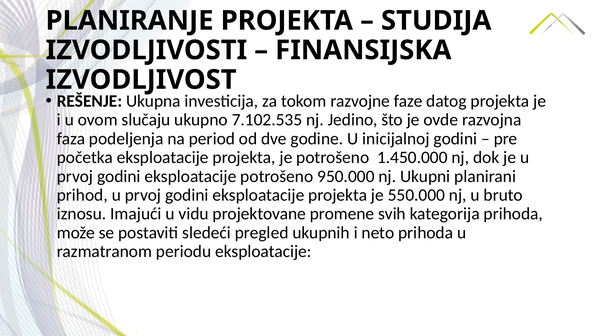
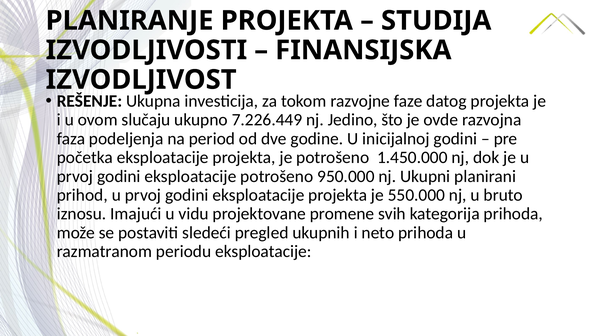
7.102.535: 7.102.535 -> 7.226.449
